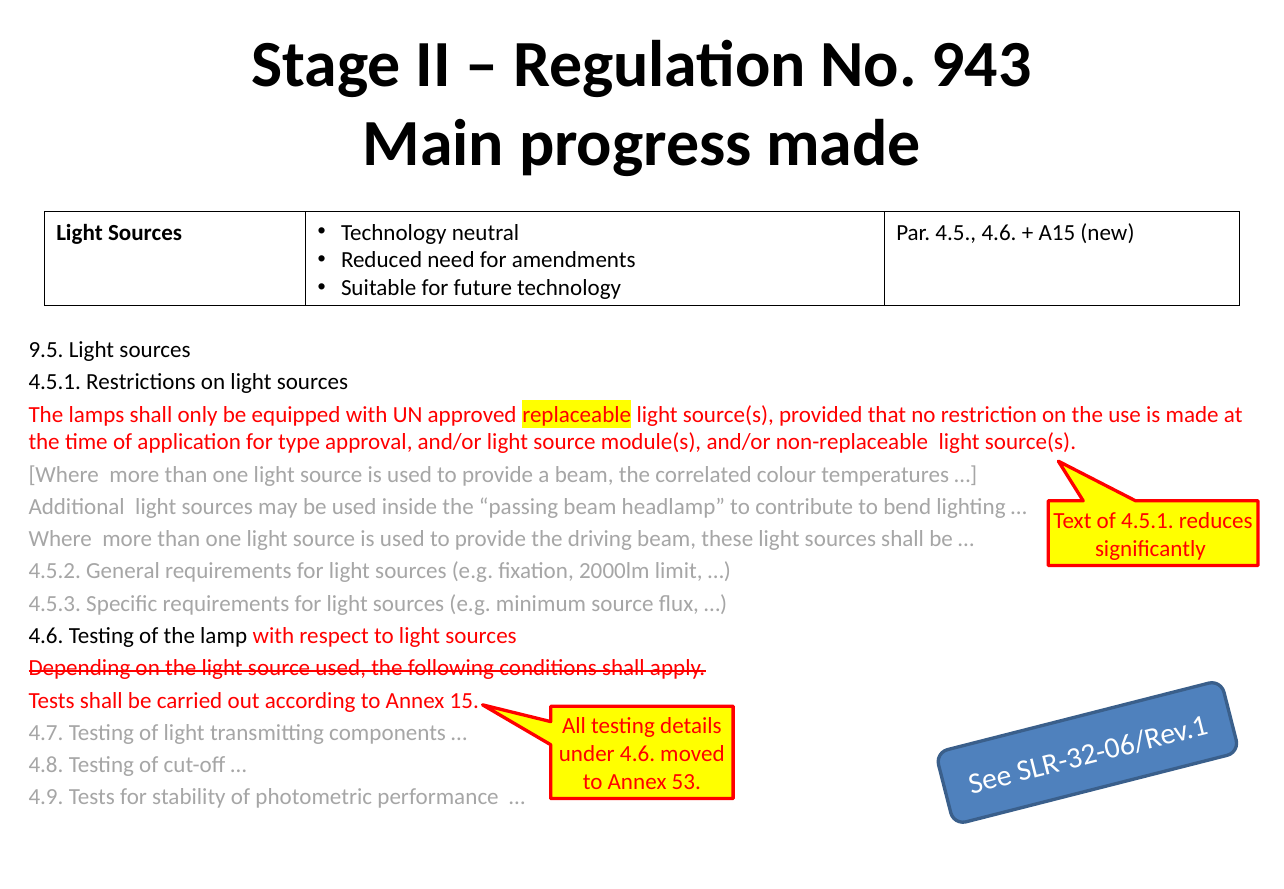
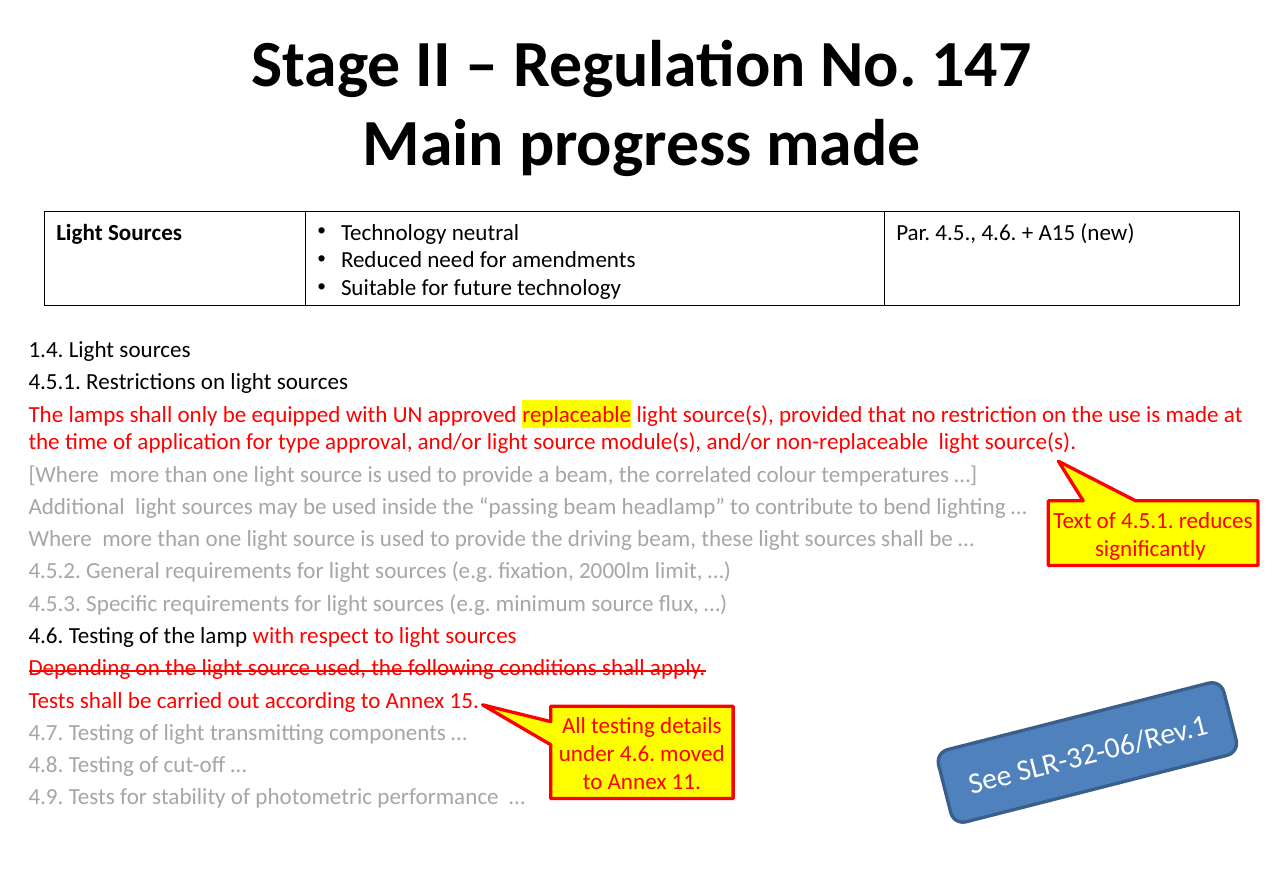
943: 943 -> 147
9.5: 9.5 -> 1.4
53: 53 -> 11
